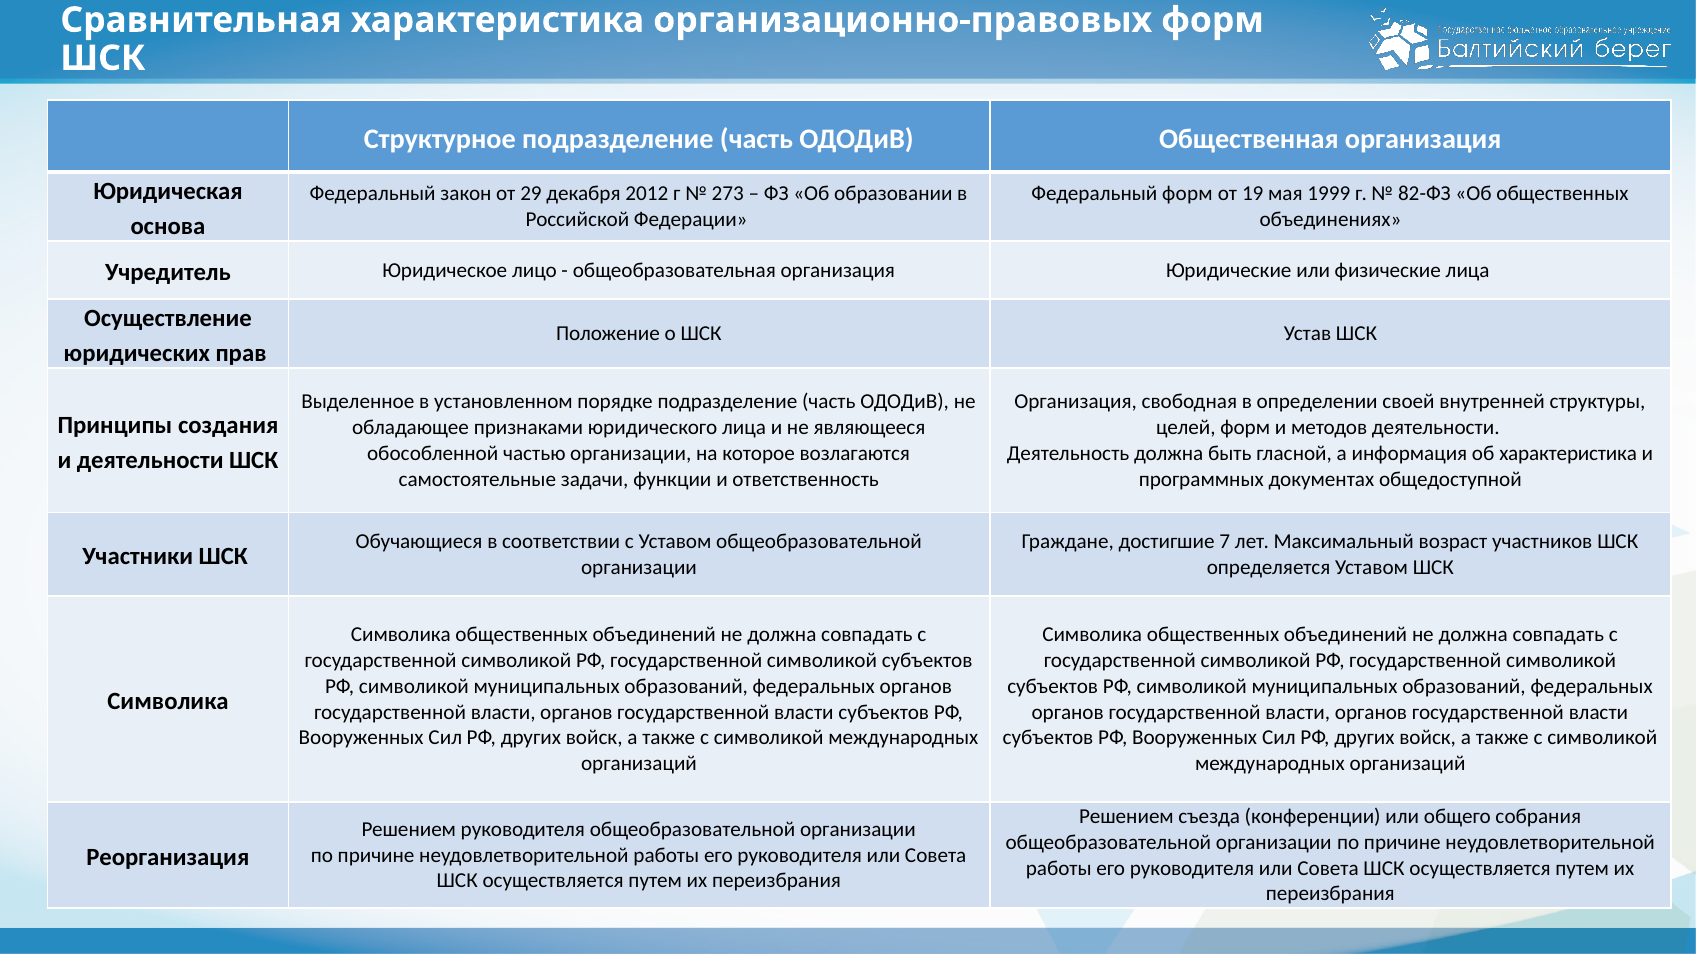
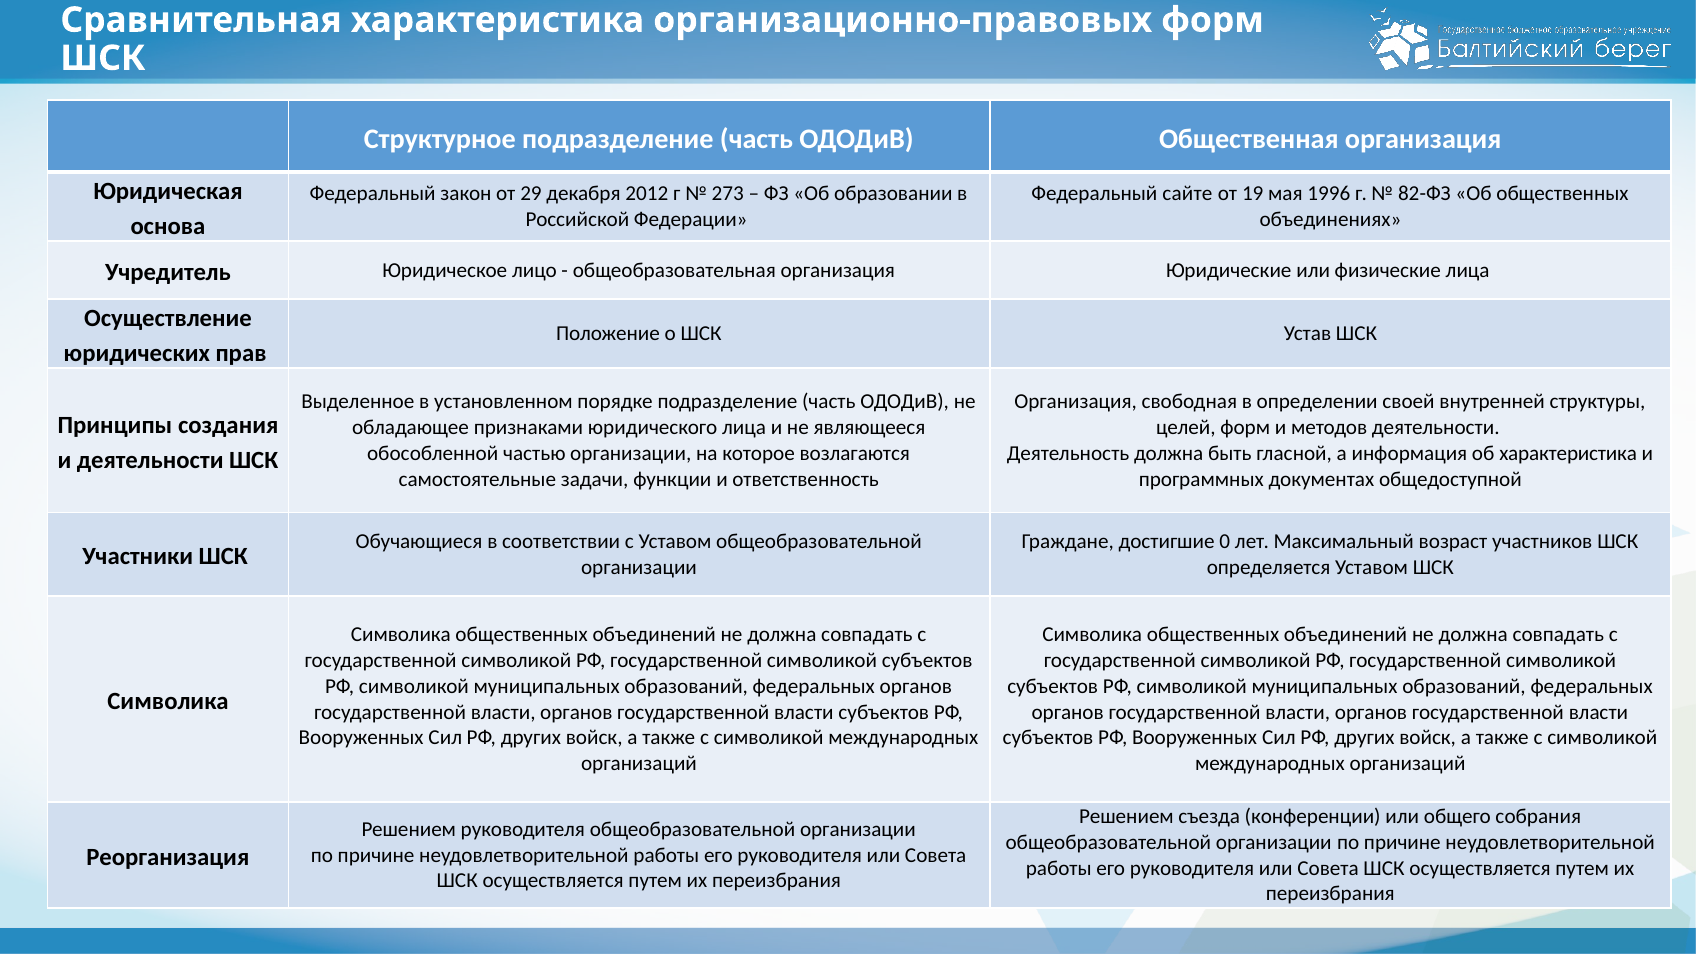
Федеральный форм: форм -> сайте
1999: 1999 -> 1996
7: 7 -> 0
